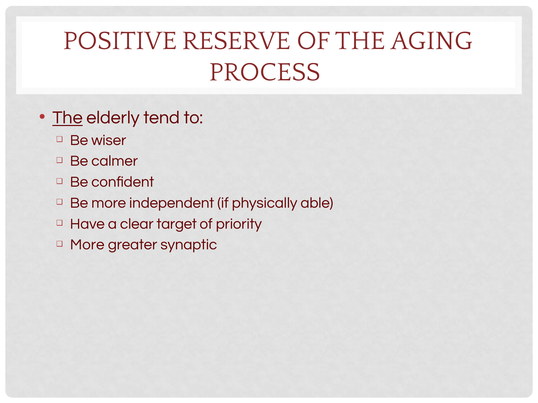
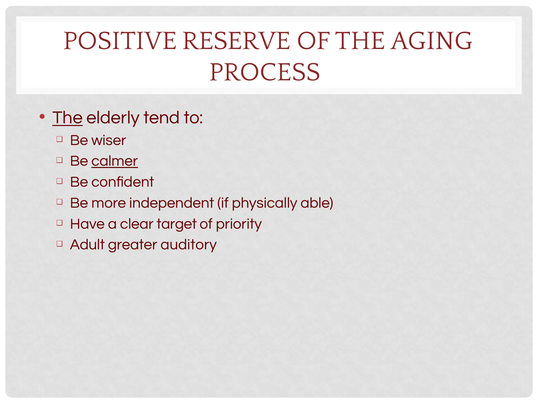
calmer underline: none -> present
More at (87, 245): More -> Adult
synaptic: synaptic -> auditory
